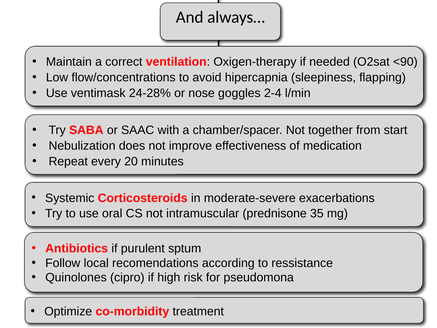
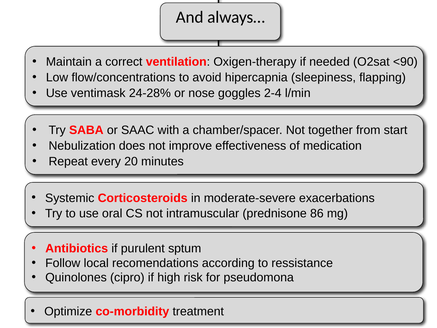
35: 35 -> 86
